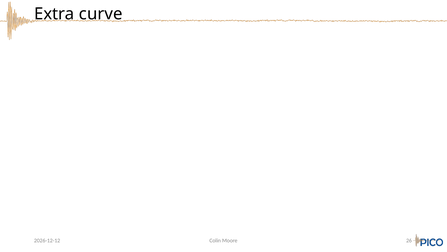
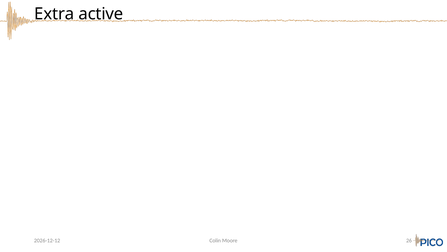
curve: curve -> active
